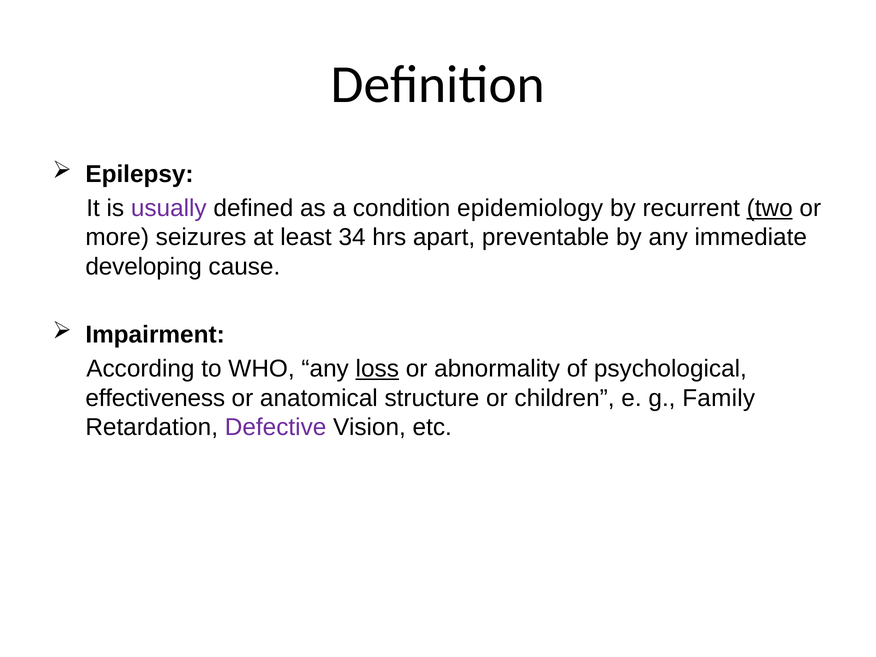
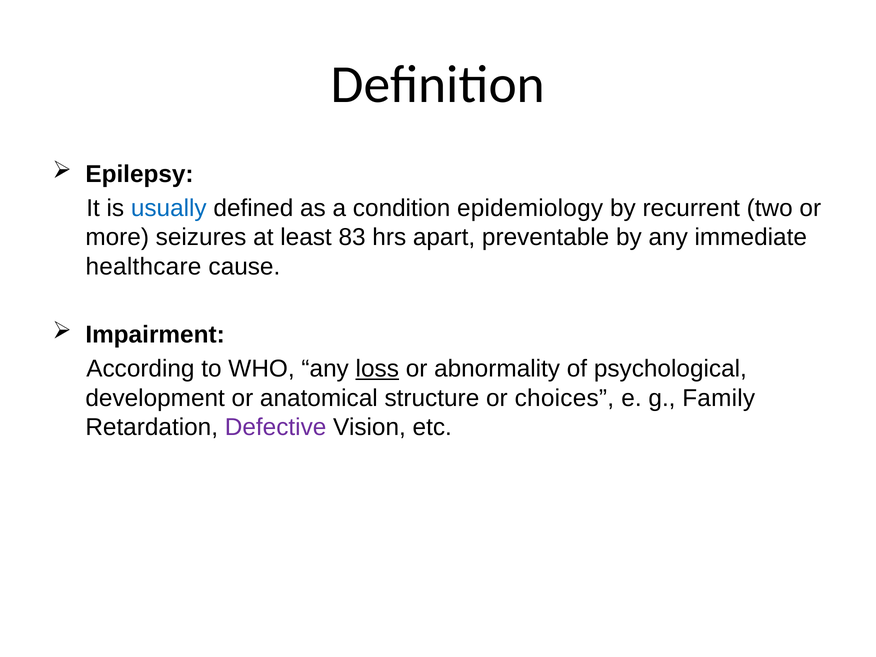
usually colour: purple -> blue
two underline: present -> none
34: 34 -> 83
developing: developing -> healthcare
effectiveness: effectiveness -> development
children: children -> choices
